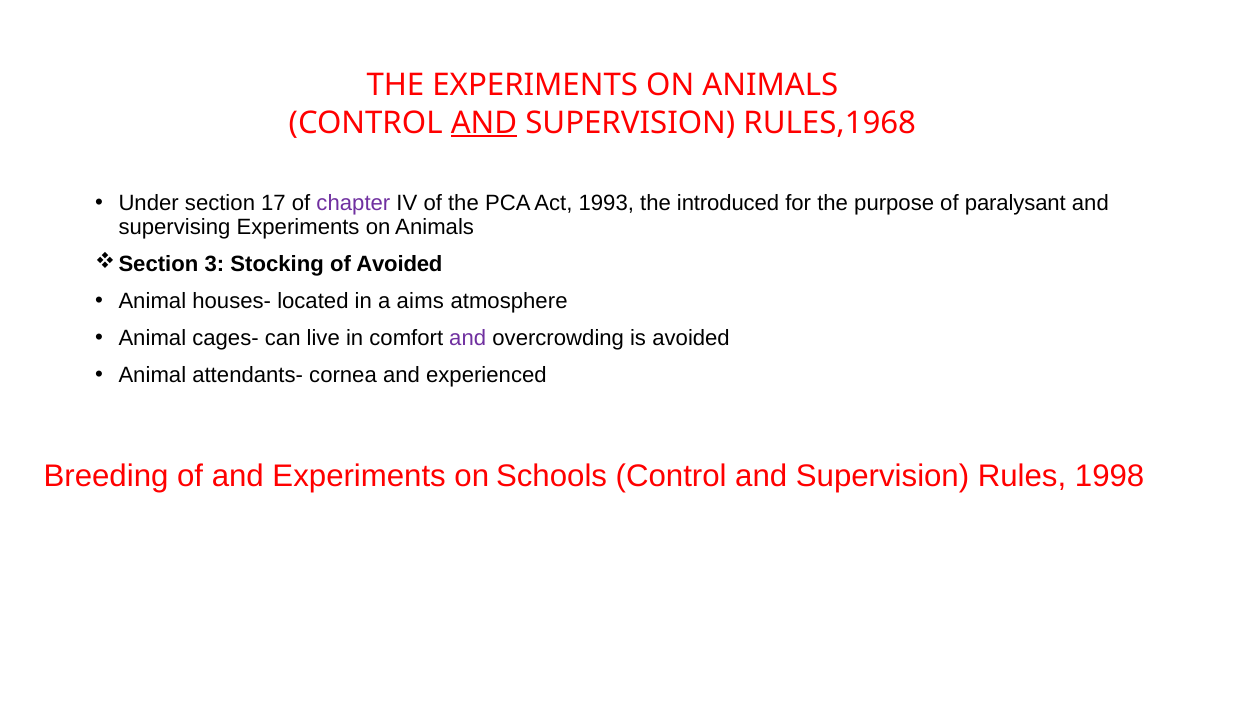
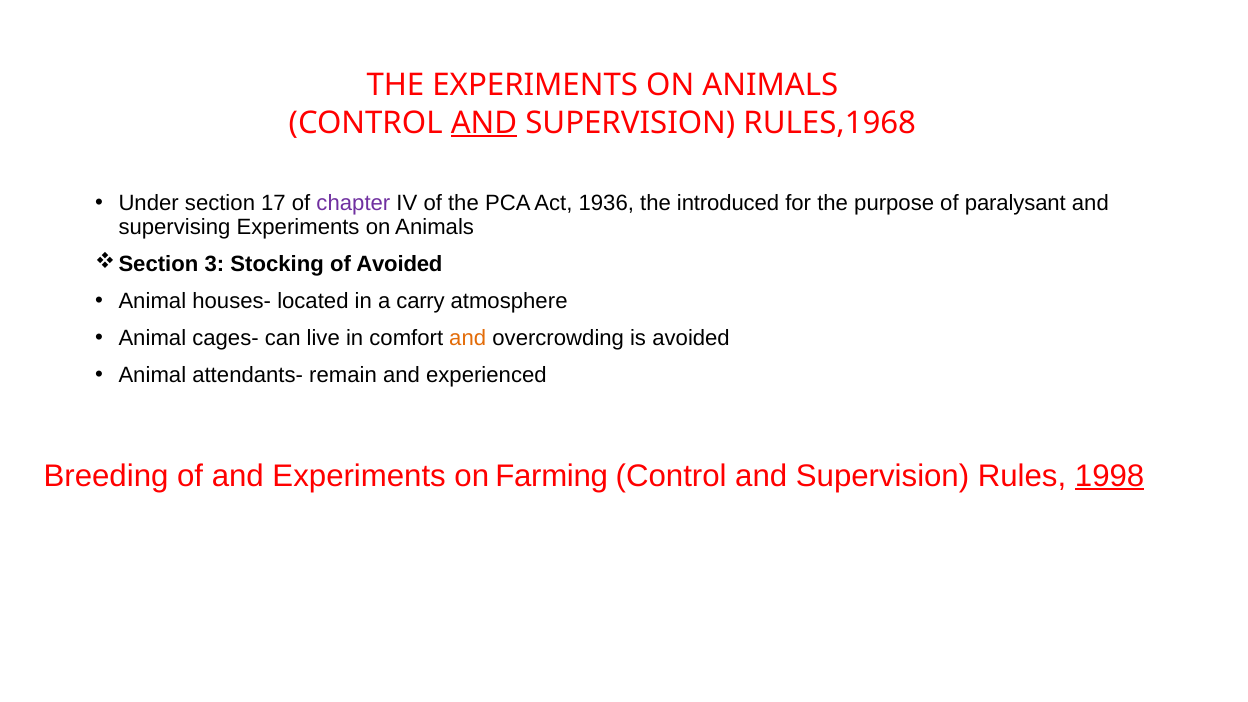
1993: 1993 -> 1936
aims: aims -> carry
and at (468, 338) colour: purple -> orange
cornea: cornea -> remain
Schools: Schools -> Farming
1998 underline: none -> present
